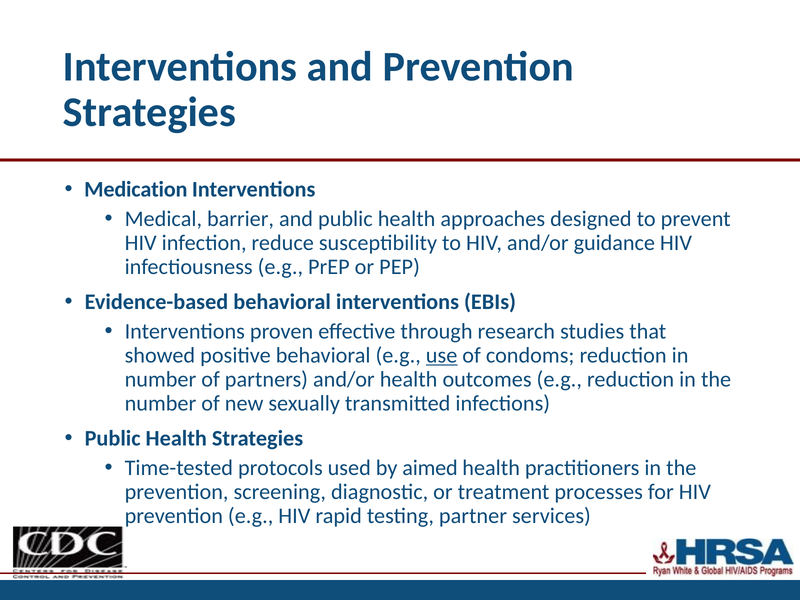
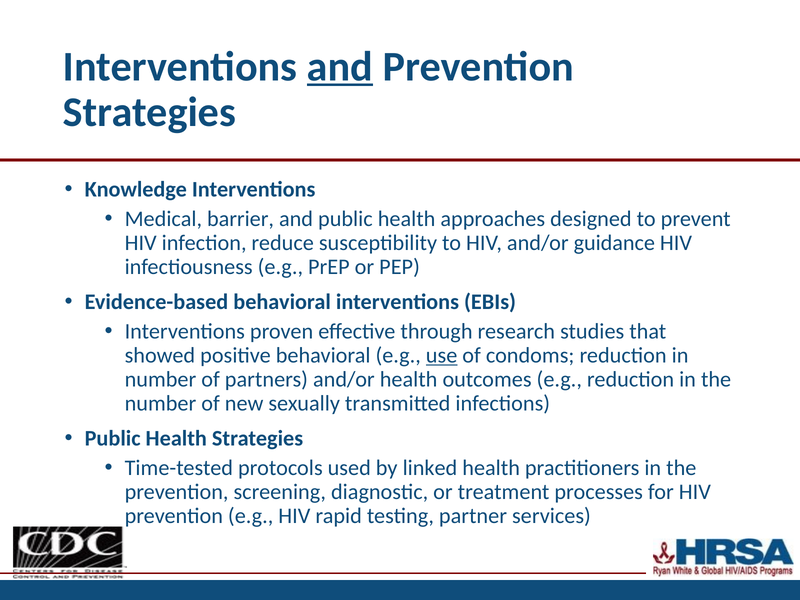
and at (340, 67) underline: none -> present
Medication: Medication -> Knowledge
aimed: aimed -> linked
